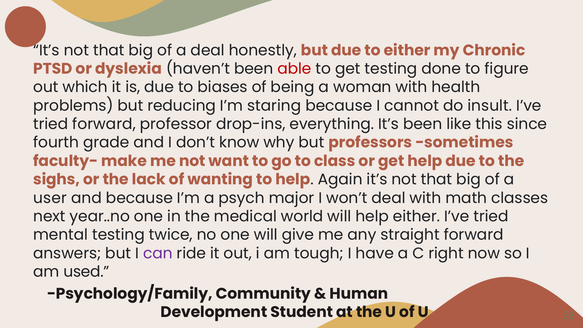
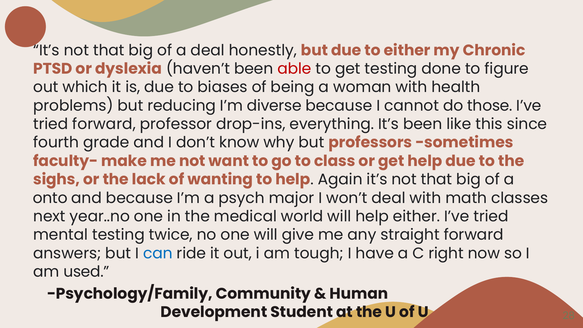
staring: staring -> diverse
insult: insult -> those
user: user -> onto
can colour: purple -> blue
